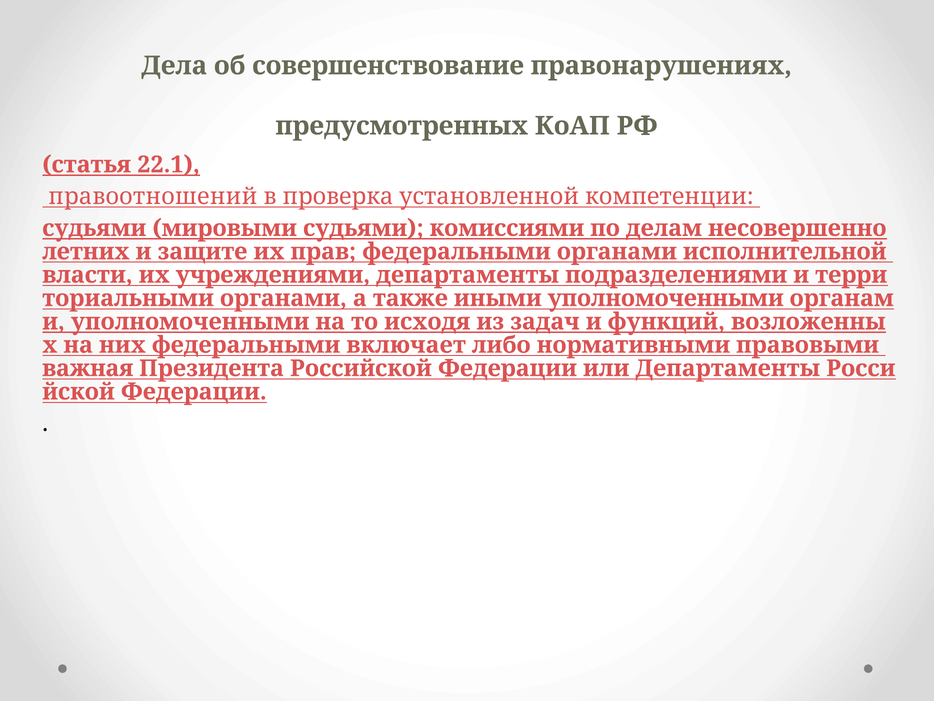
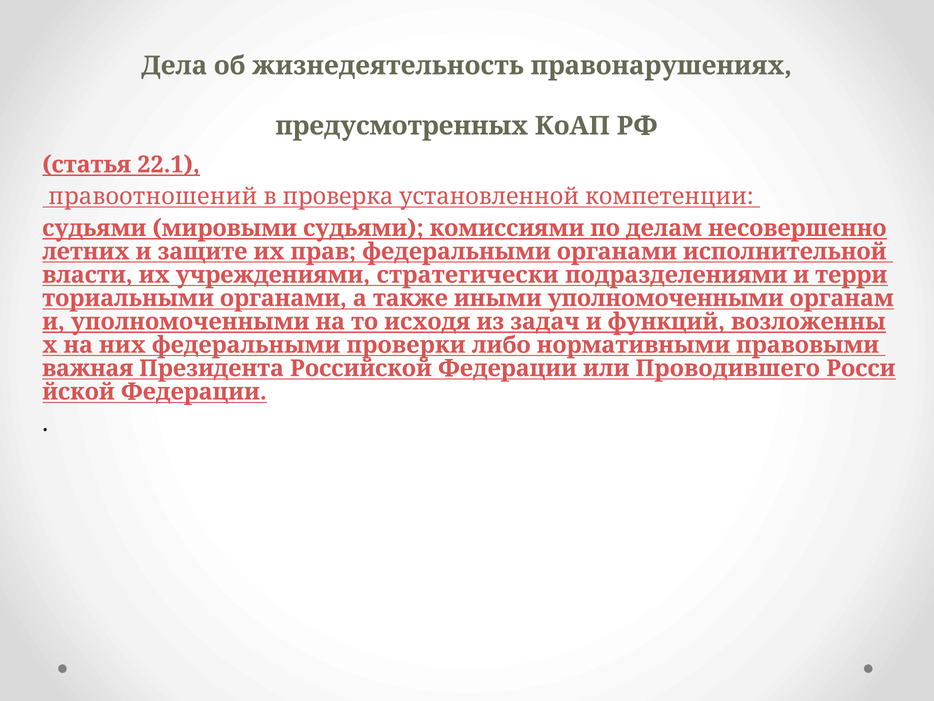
совершенствование: совершенствование -> жизнедеятельность
учреждениями департаменты: департаменты -> стратегически
включает: включает -> проверки
или Департаменты: Департаменты -> Проводившего
